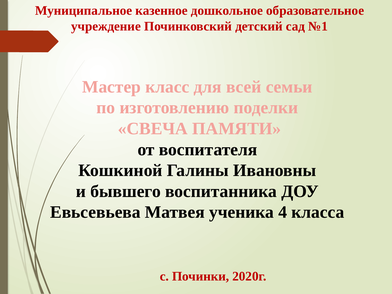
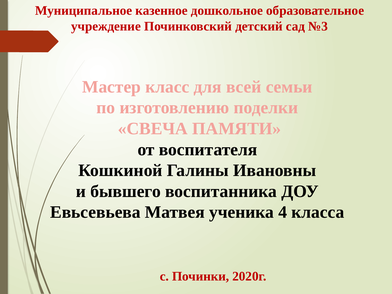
№1: №1 -> №3
